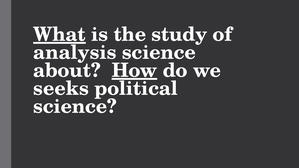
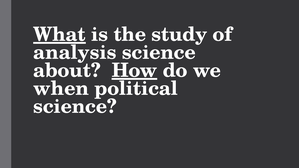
seeks: seeks -> when
